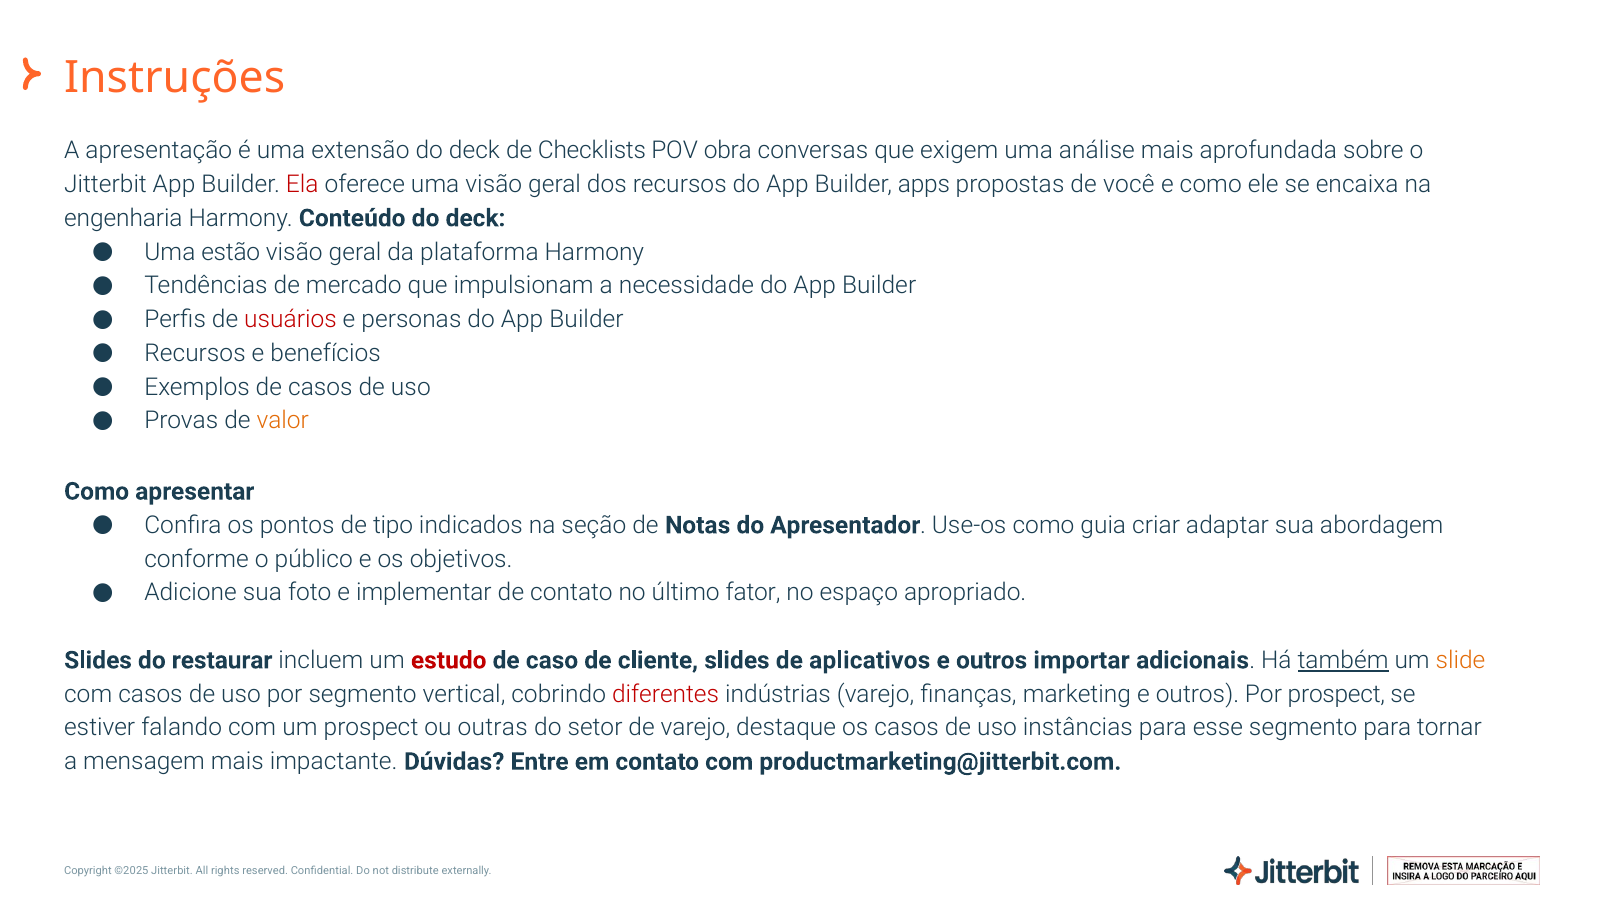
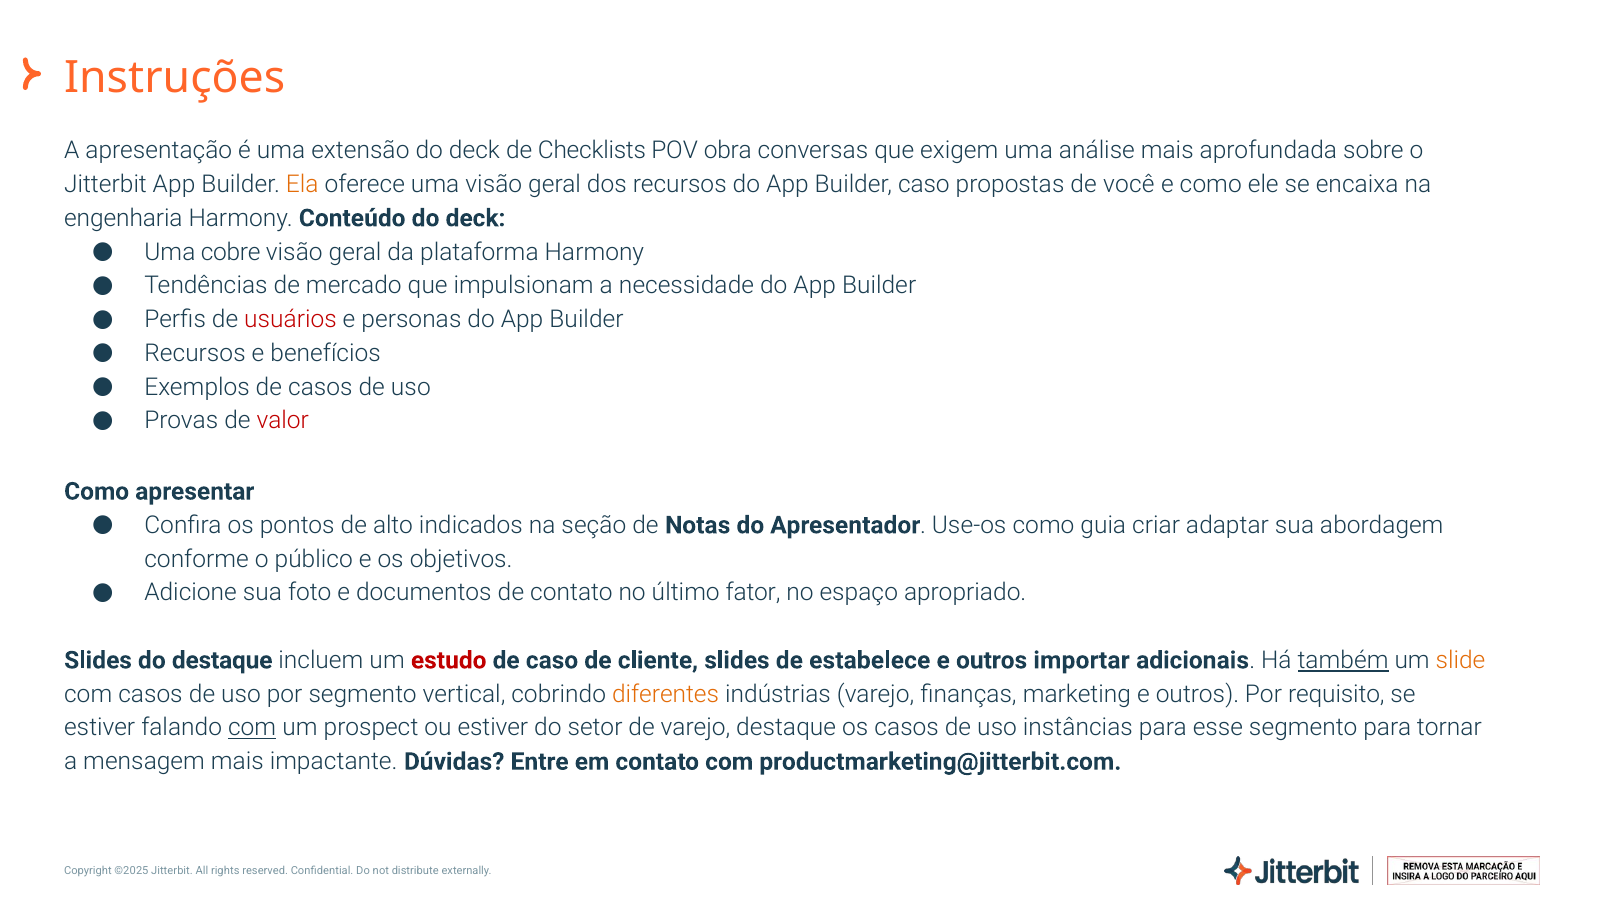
Ela colour: red -> orange
Builder apps: apps -> caso
estão: estão -> cobre
valor colour: orange -> red
tipo: tipo -> alto
implementar: implementar -> documentos
do restaurar: restaurar -> destaque
aplicativos: aplicativos -> estabelece
diferentes colour: red -> orange
Por prospect: prospect -> requisito
com at (252, 728) underline: none -> present
ou outras: outras -> estiver
